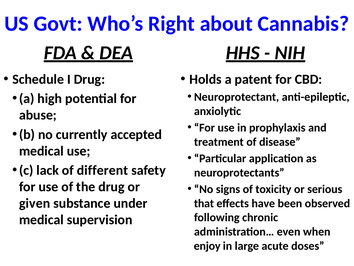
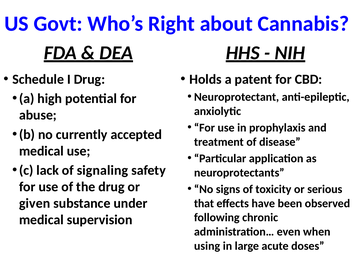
different: different -> signaling
enjoy: enjoy -> using
